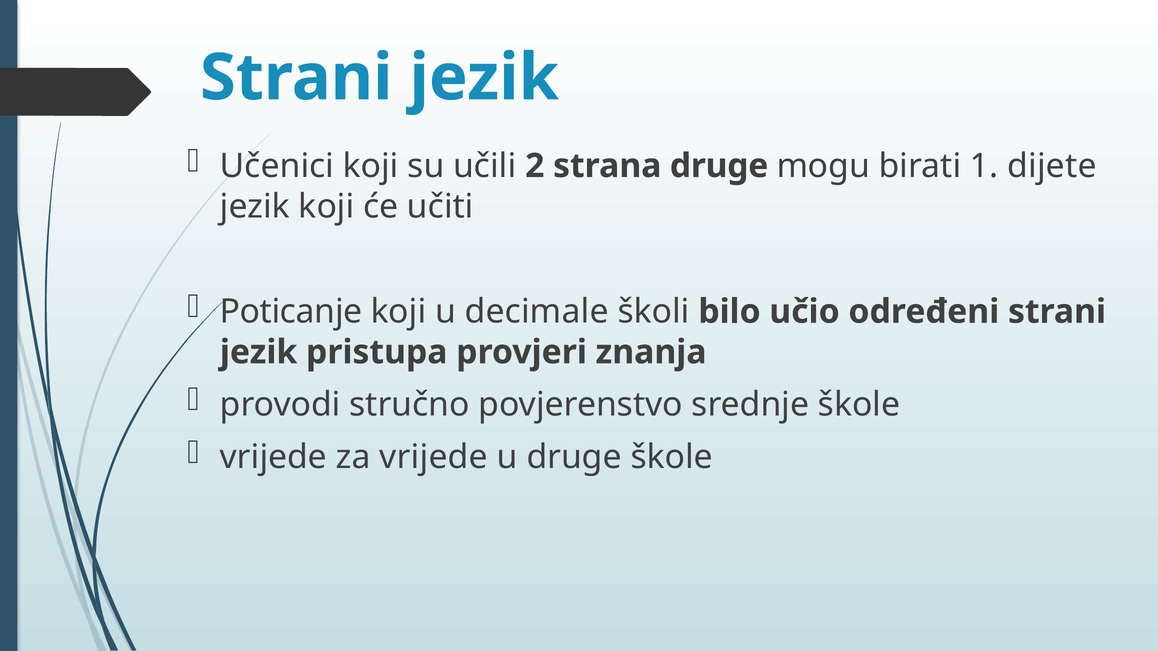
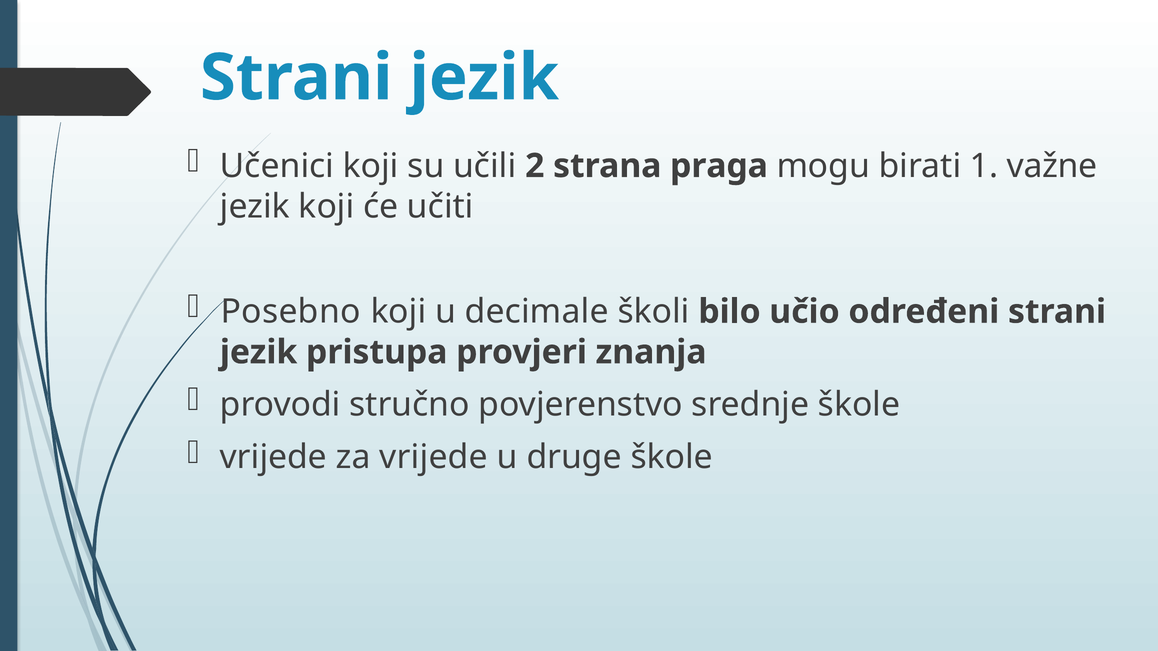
strana druge: druge -> praga
dijete: dijete -> važne
Poticanje: Poticanje -> Posebno
